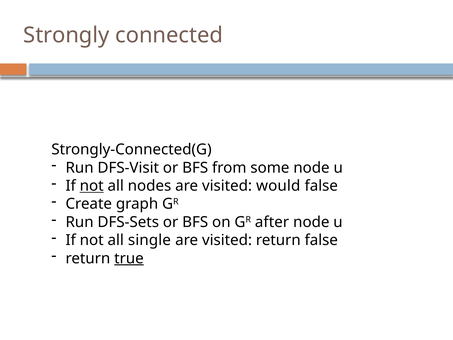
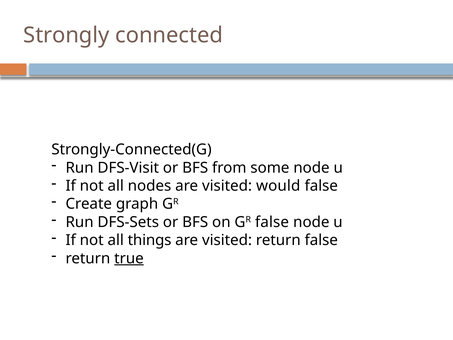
not at (92, 186) underline: present -> none
GR after: after -> false
single: single -> things
